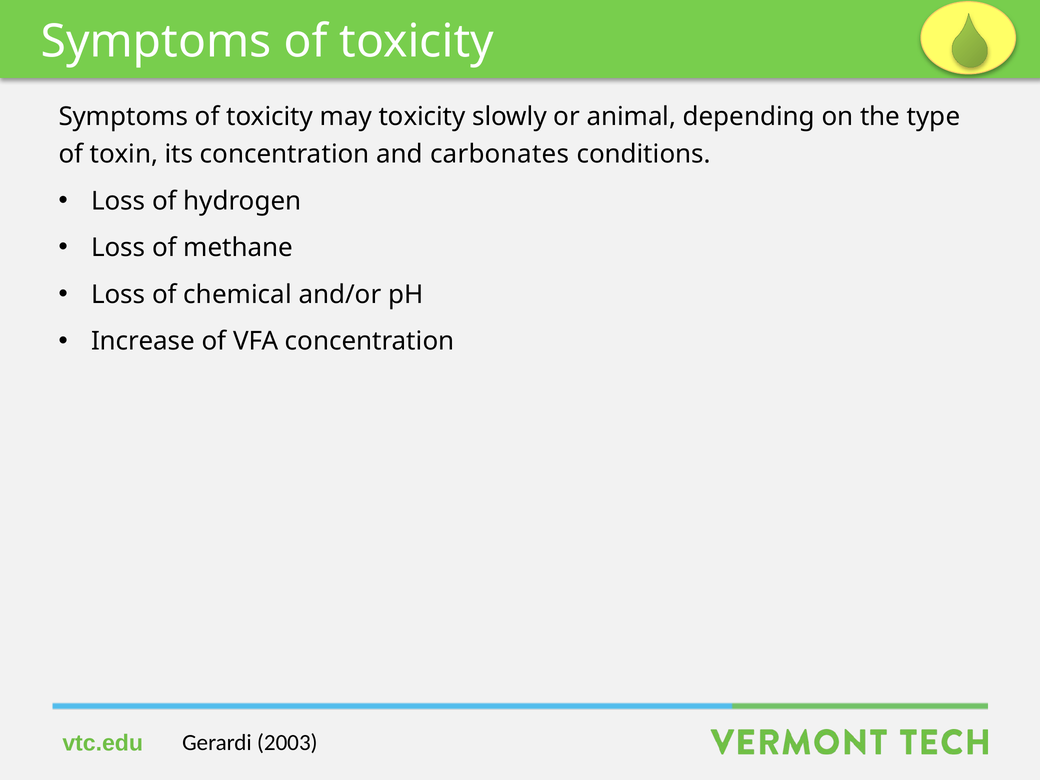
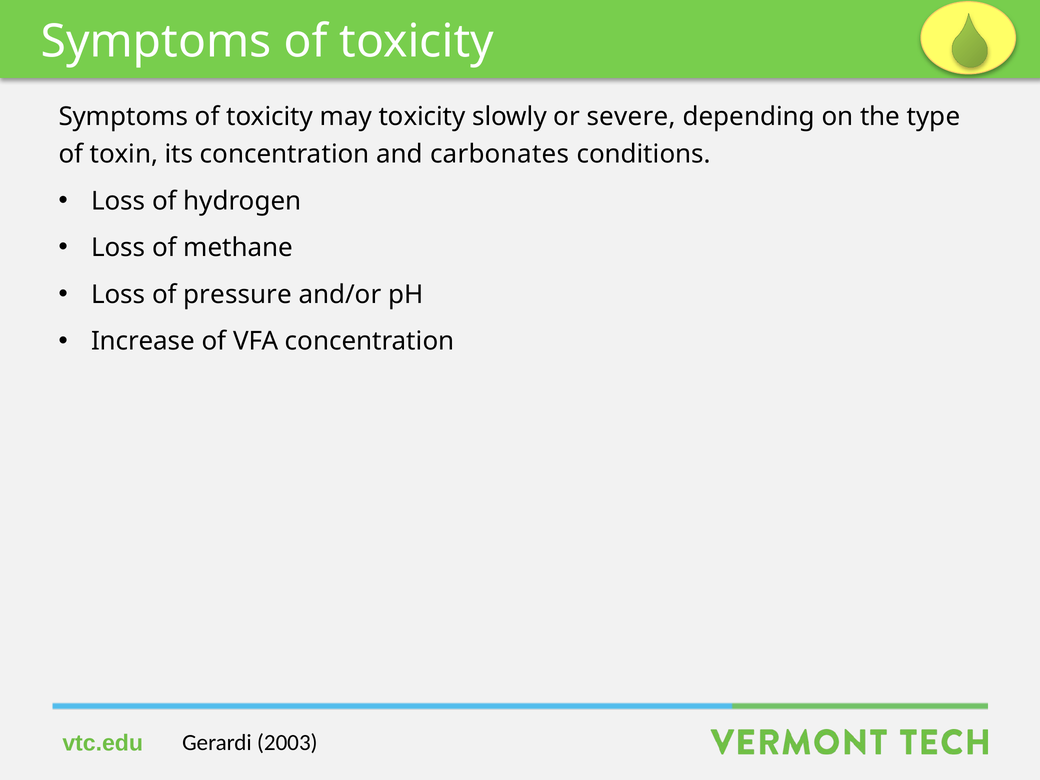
animal: animal -> severe
chemical: chemical -> pressure
